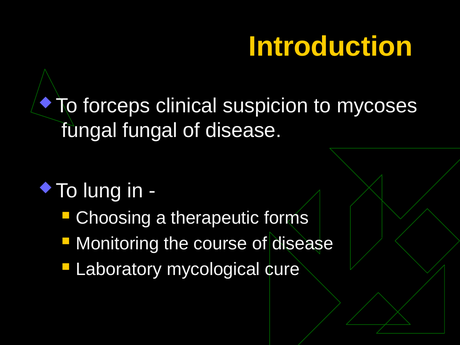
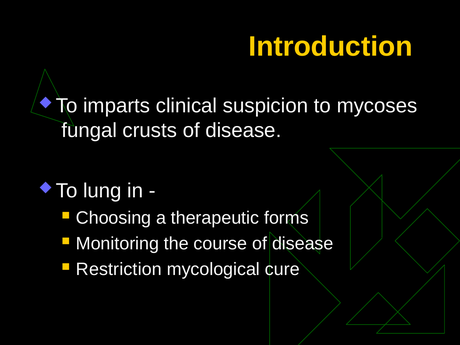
forceps: forceps -> imparts
fungal fungal: fungal -> crusts
Laboratory: Laboratory -> Restriction
